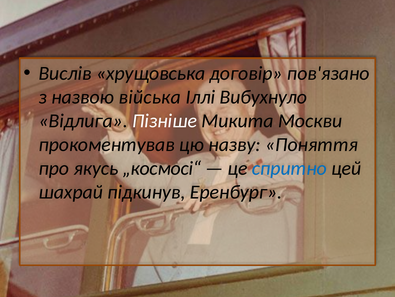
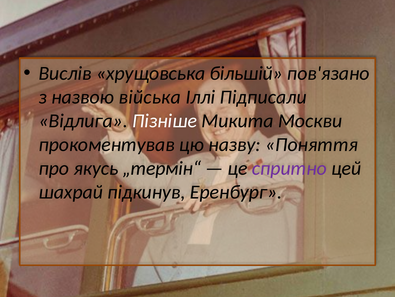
договір: договір -> більшій
Вибухнуло: Вибухнуло -> Підписали
„космосі“: „космосі“ -> „термін“
спритно colour: blue -> purple
